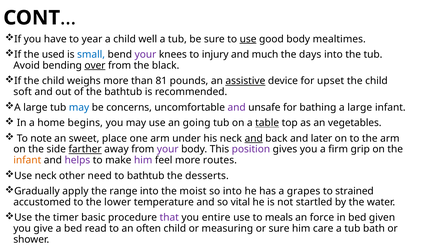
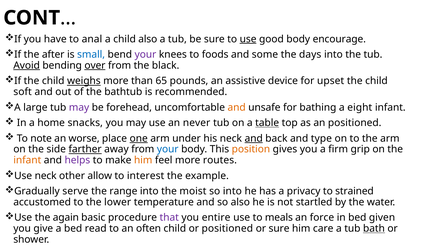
year: year -> anal
child well: well -> also
mealtimes: mealtimes -> encourage
used: used -> after
injury: injury -> foods
much: much -> some
Avoid underline: none -> present
weighs underline: none -> present
81: 81 -> 65
assistive underline: present -> none
may at (79, 108) colour: blue -> purple
concerns: concerns -> forehead
and at (237, 108) colour: purple -> orange
bathing a large: large -> eight
begins: begins -> snacks
going: going -> never
an vegetables: vegetables -> positioned
sweet: sweet -> worse
one underline: none -> present
later: later -> type
your at (168, 150) colour: purple -> blue
position colour: purple -> orange
him at (143, 161) colour: purple -> orange
need: need -> allow
to bathtub: bathtub -> interest
desserts: desserts -> example
apply: apply -> serve
grapes: grapes -> privacy
so vital: vital -> also
timer: timer -> again
or measuring: measuring -> positioned
bath underline: none -> present
